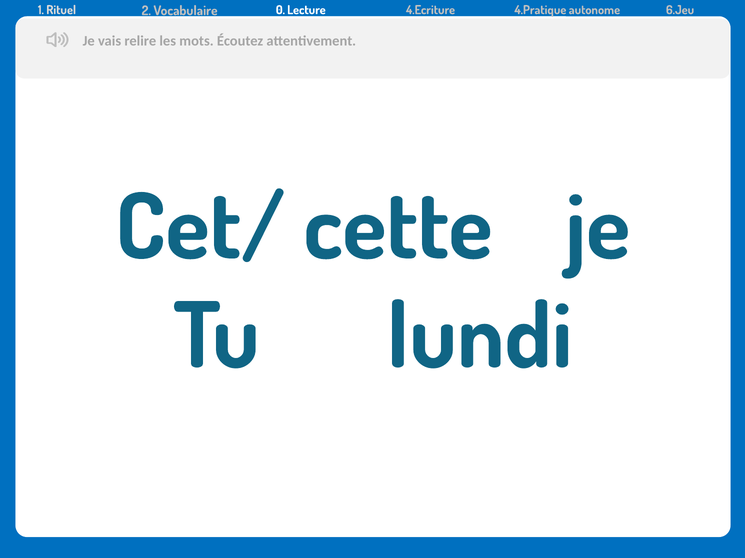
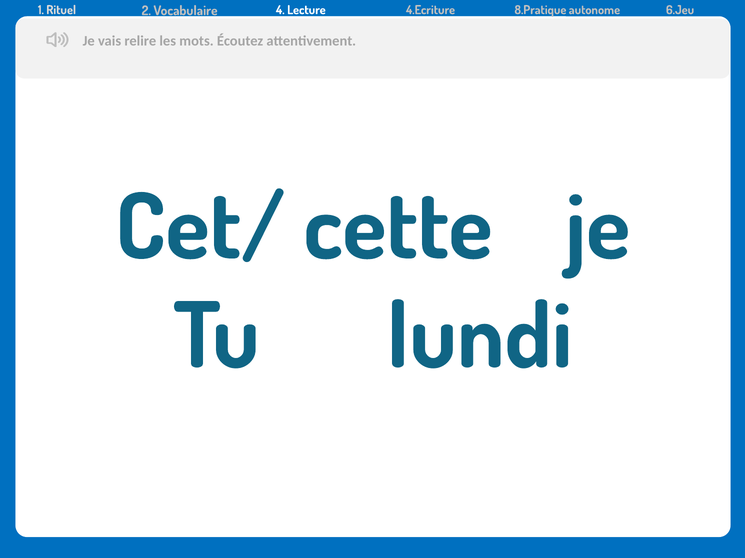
0: 0 -> 4
4.Pratique: 4.Pratique -> 8.Pratique
